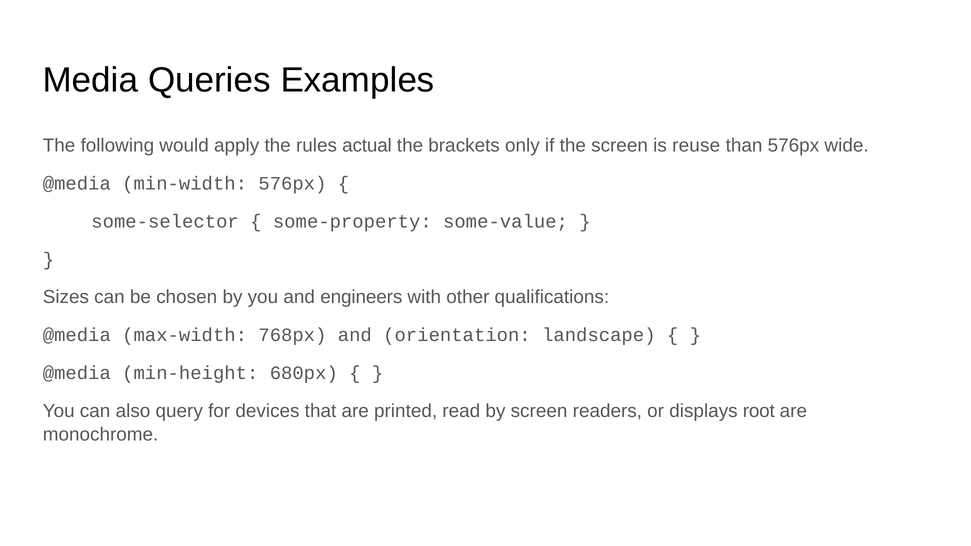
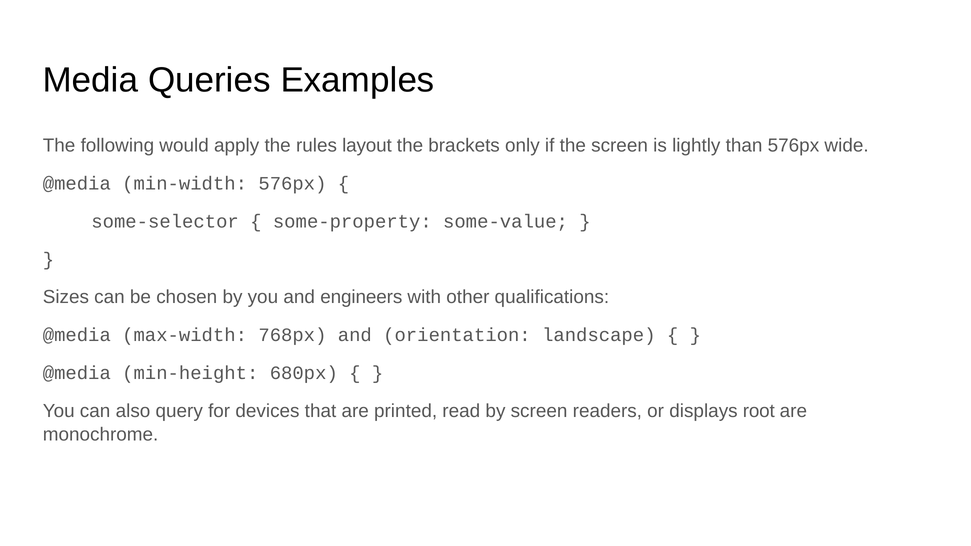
actual: actual -> layout
reuse: reuse -> lightly
